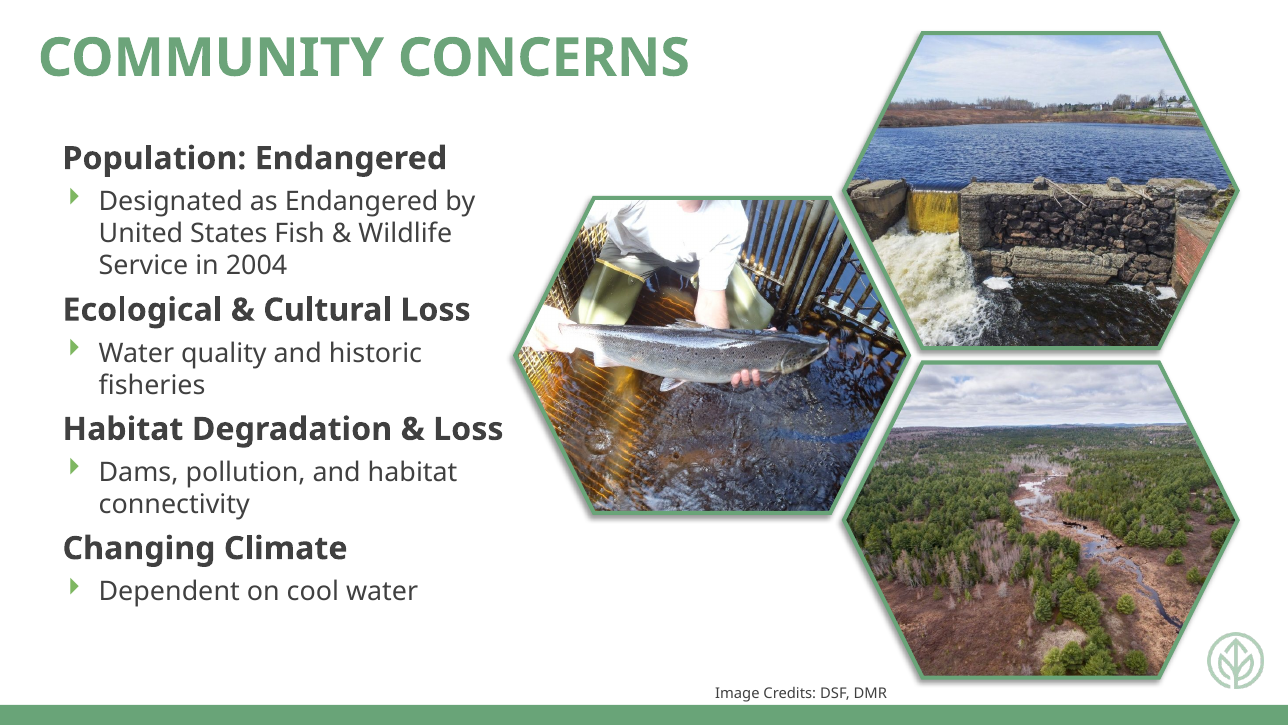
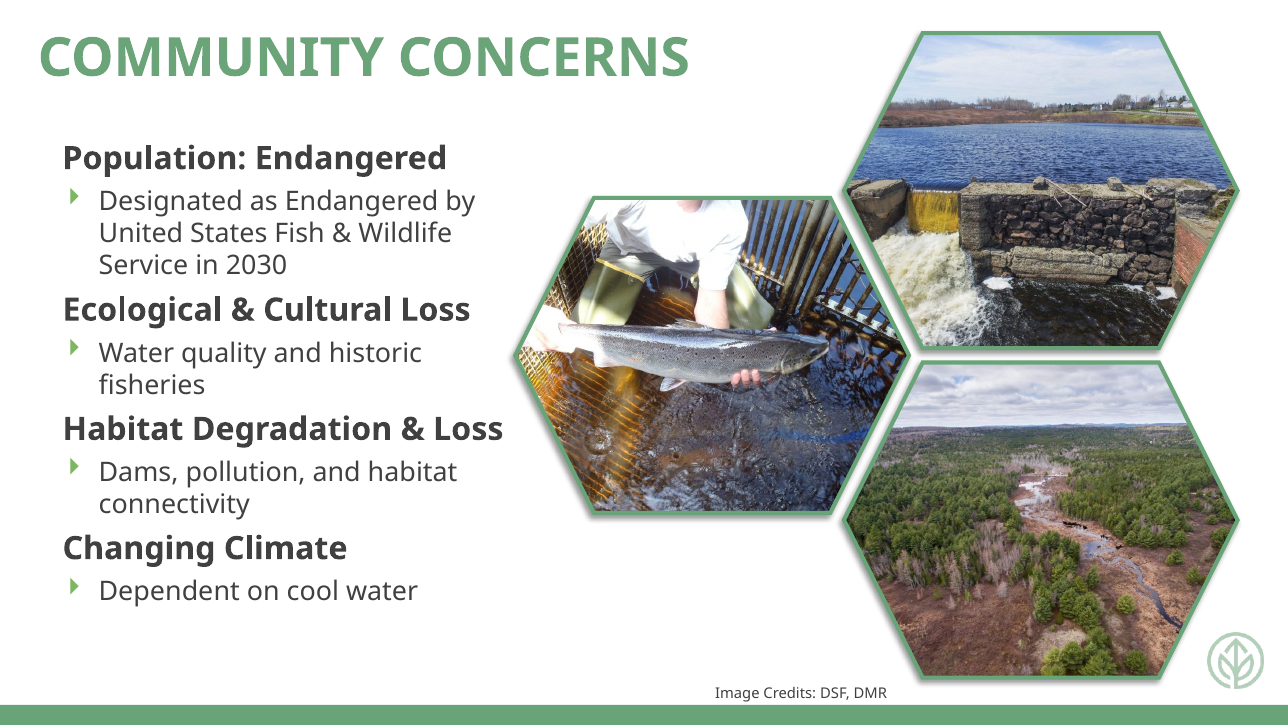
2004: 2004 -> 2030
